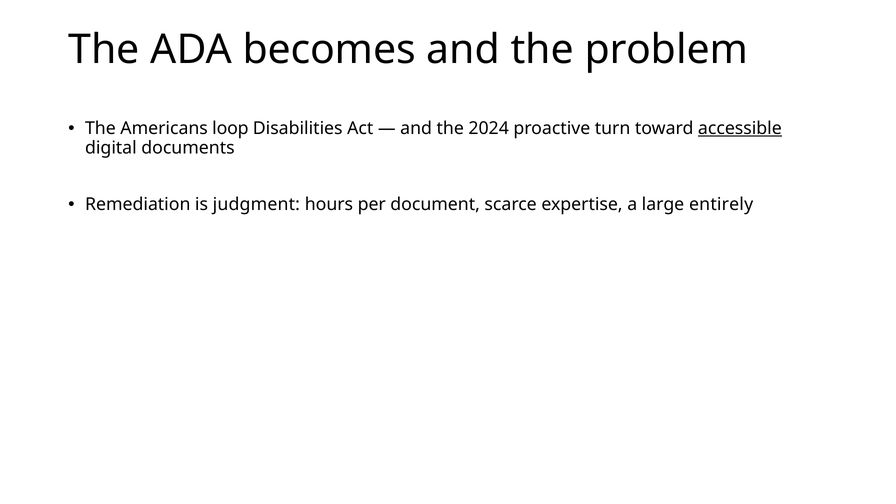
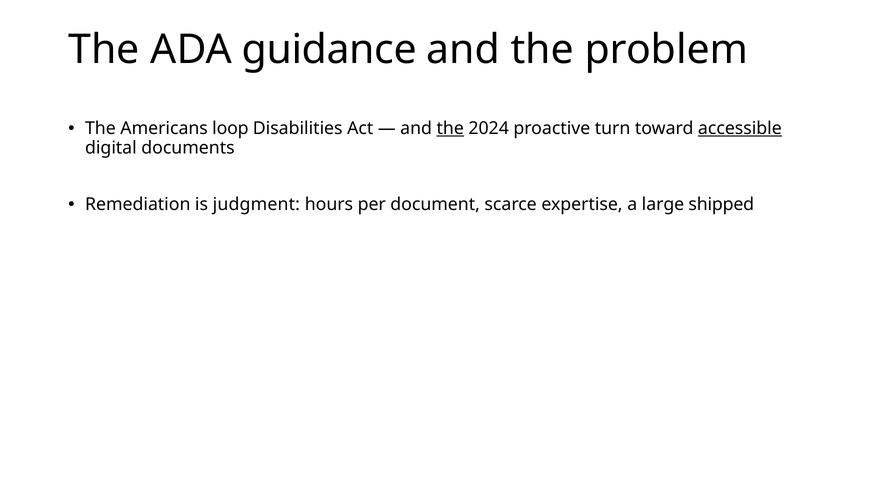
becomes: becomes -> guidance
the at (450, 128) underline: none -> present
entirely: entirely -> shipped
